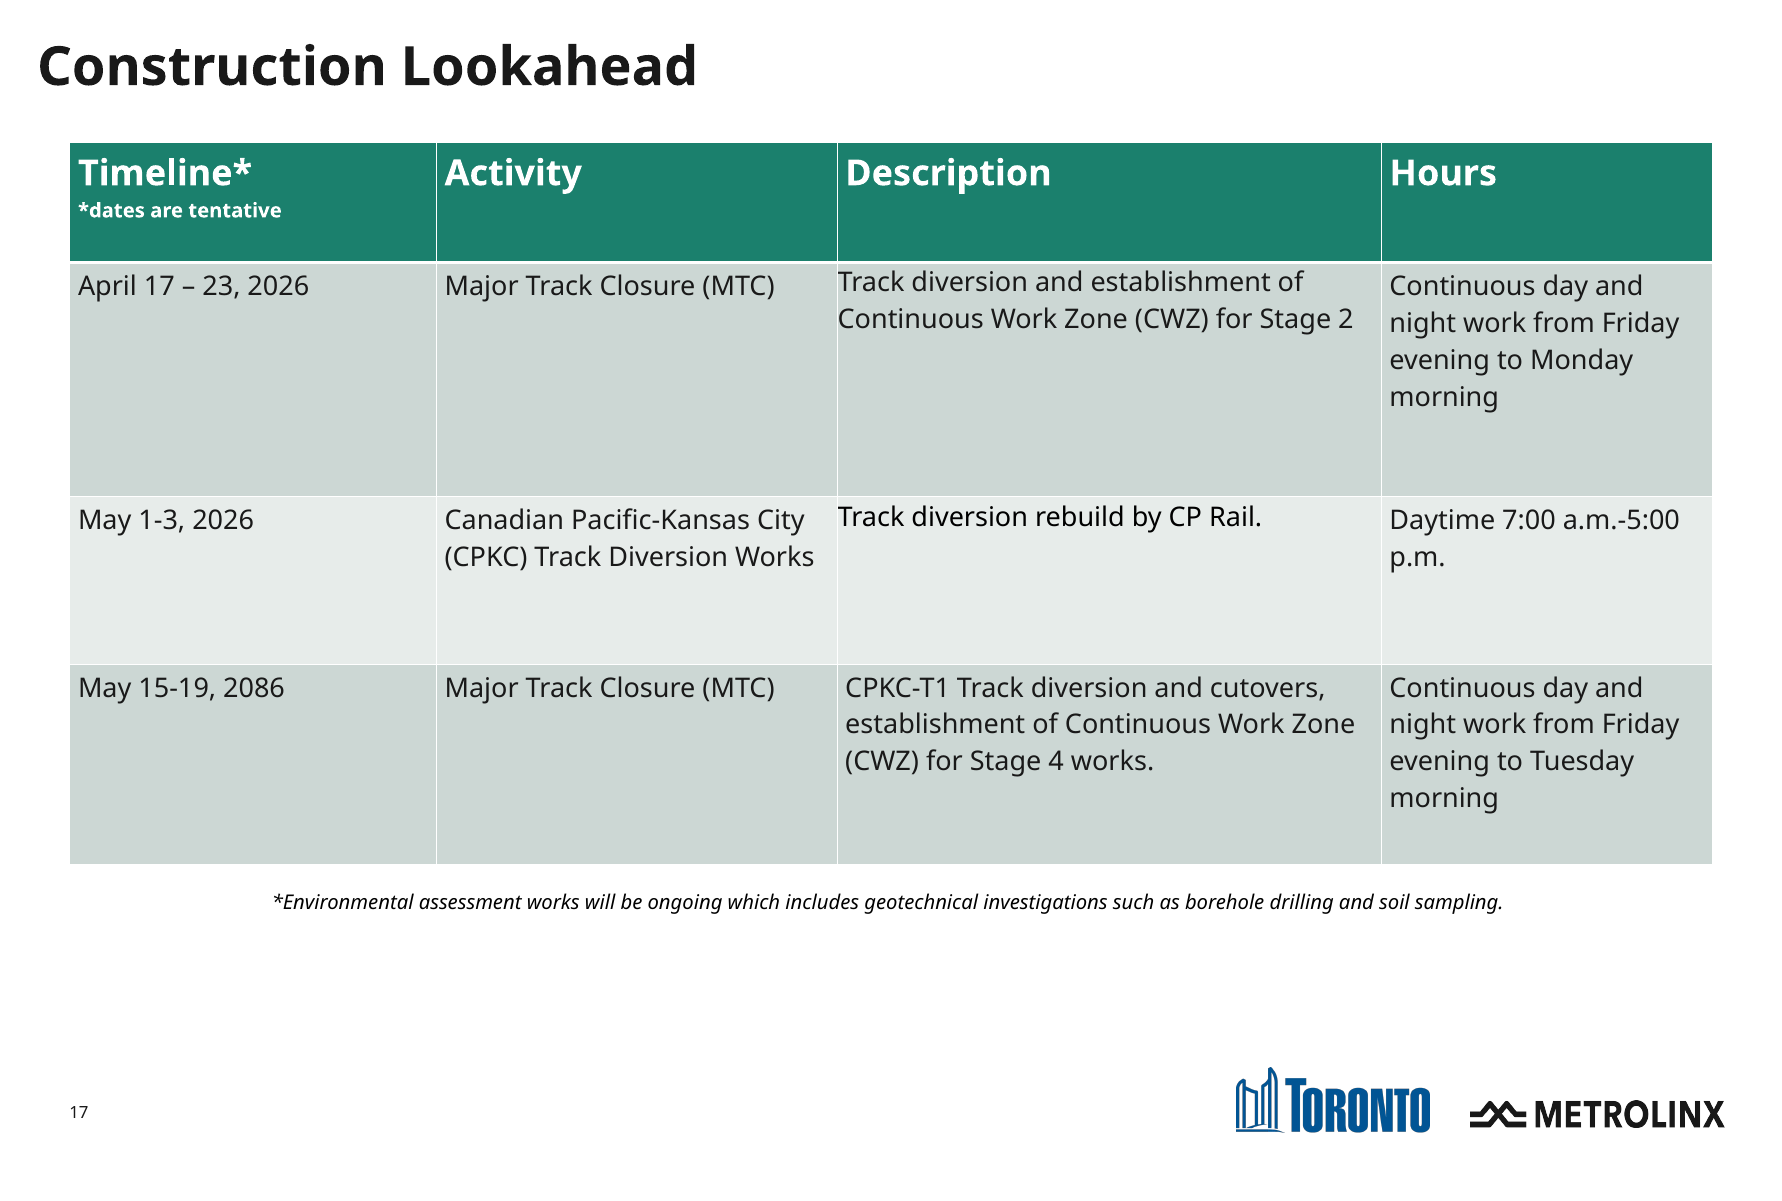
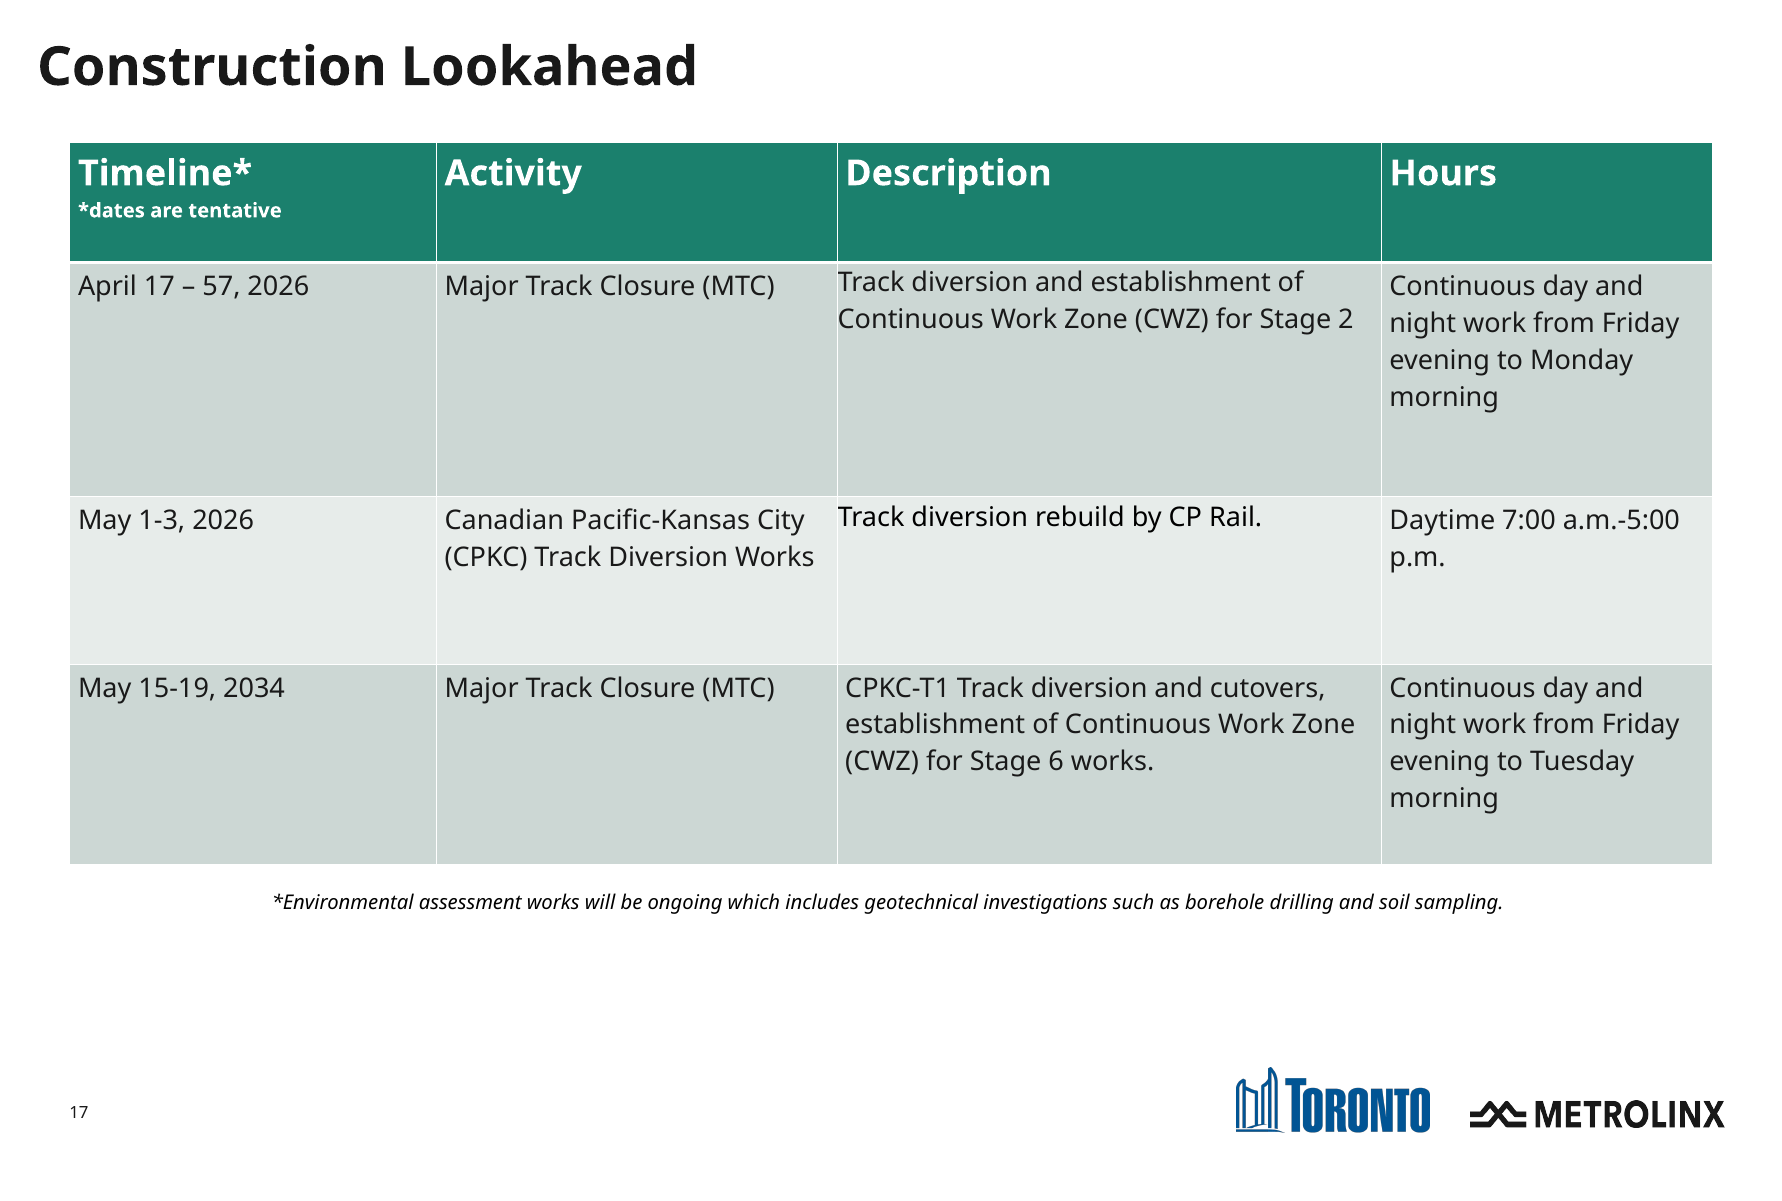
23: 23 -> 57
2086: 2086 -> 2034
4: 4 -> 6
